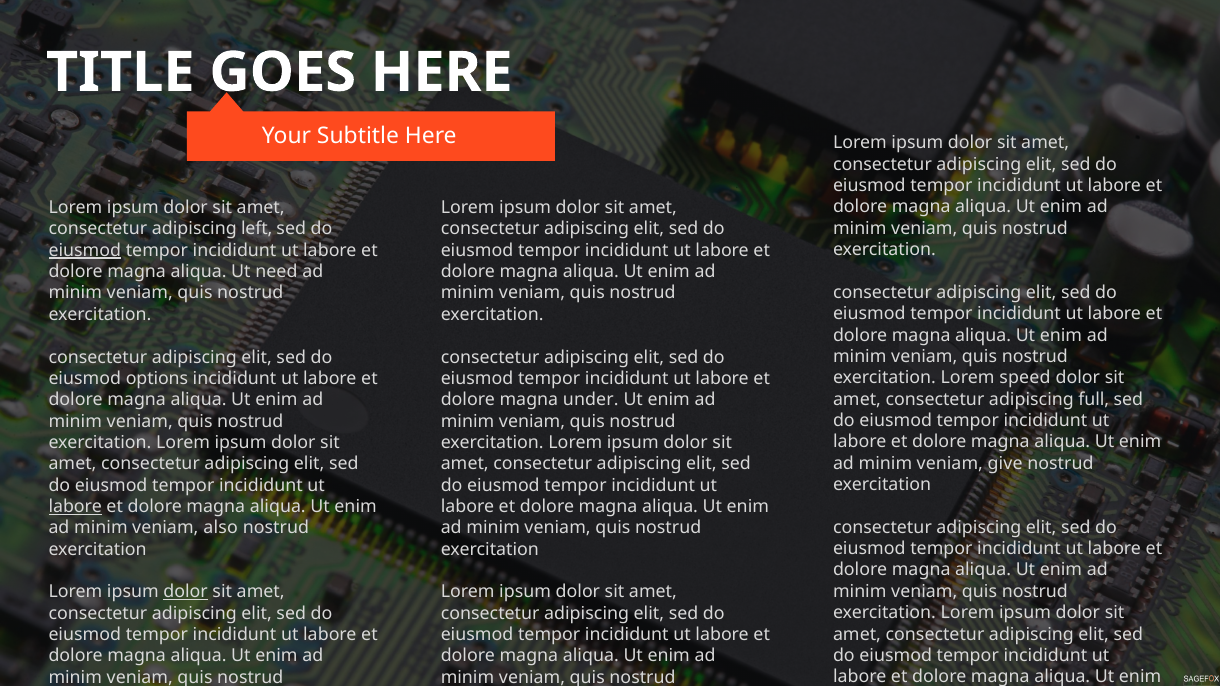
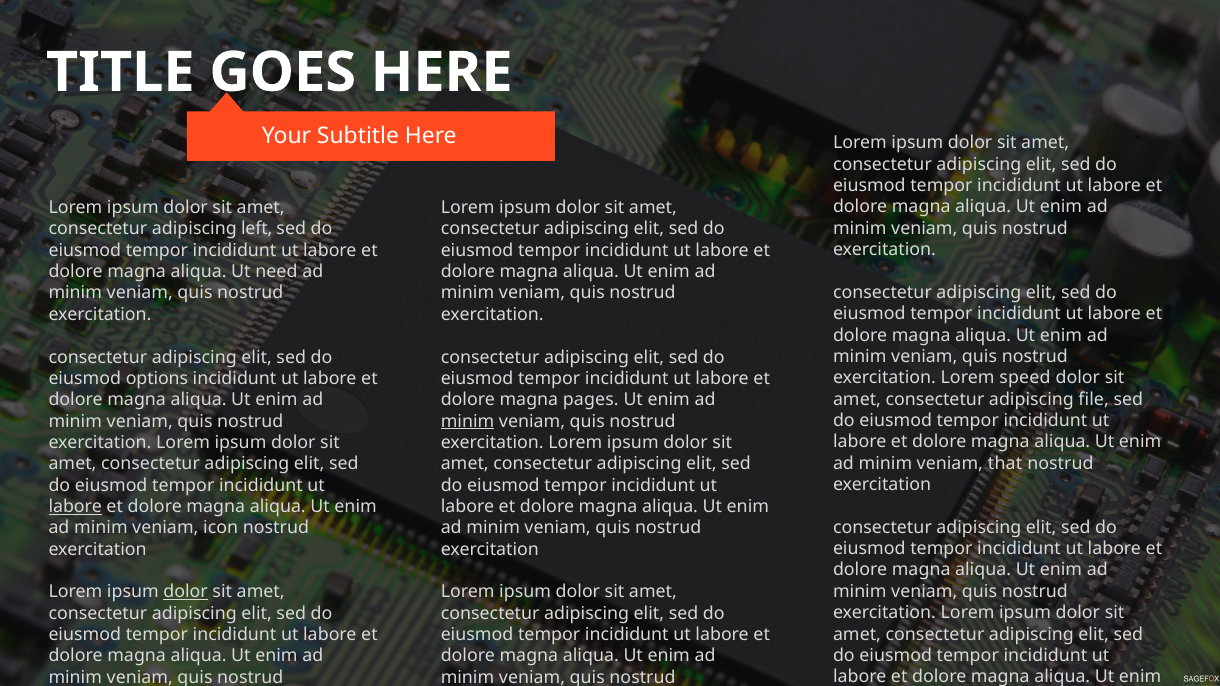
eiusmod at (85, 250) underline: present -> none
full: full -> file
under: under -> pages
minim at (468, 421) underline: none -> present
give: give -> that
also: also -> icon
